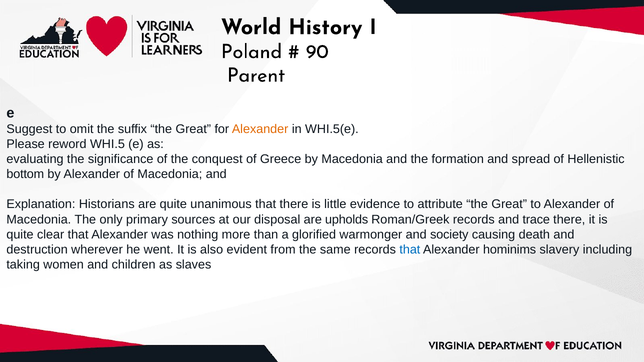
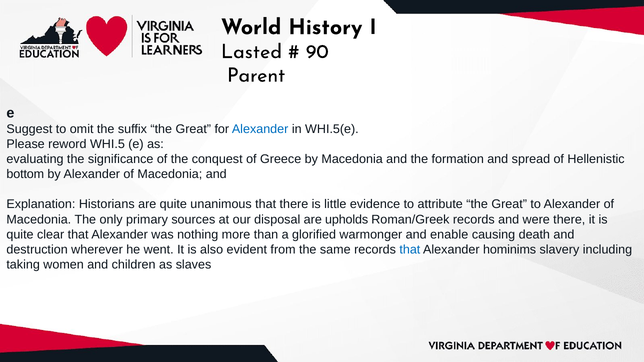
Poland: Poland -> Lasted
Alexander at (260, 129) colour: orange -> blue
trace: trace -> were
society: society -> enable
